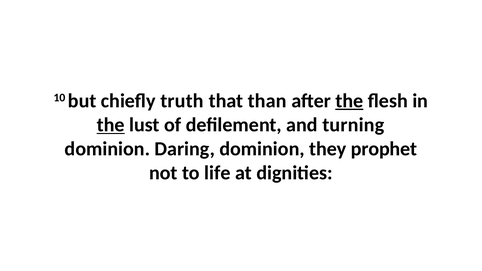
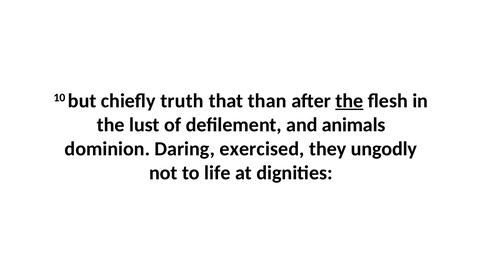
the at (111, 125) underline: present -> none
turning: turning -> animals
Daring dominion: dominion -> exercised
prophet: prophet -> ungodly
